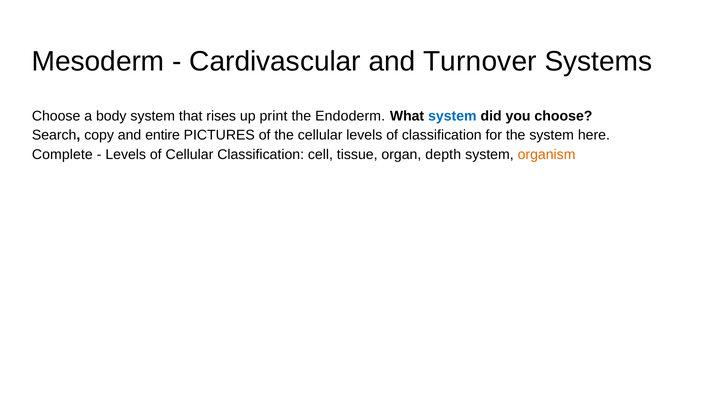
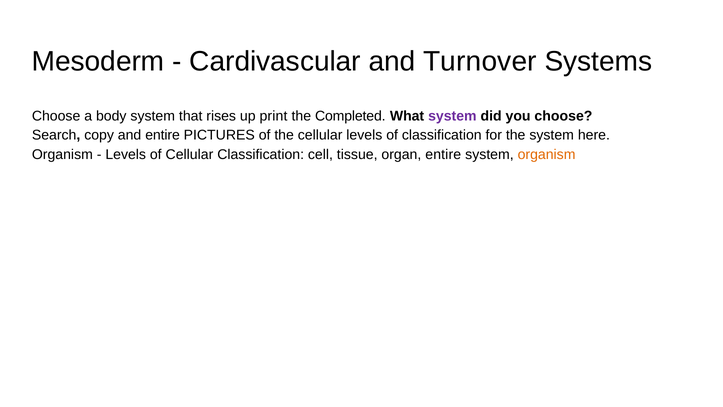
Endoderm: Endoderm -> Completed
system at (452, 116) colour: blue -> purple
Complete at (62, 155): Complete -> Organism
organ depth: depth -> entire
